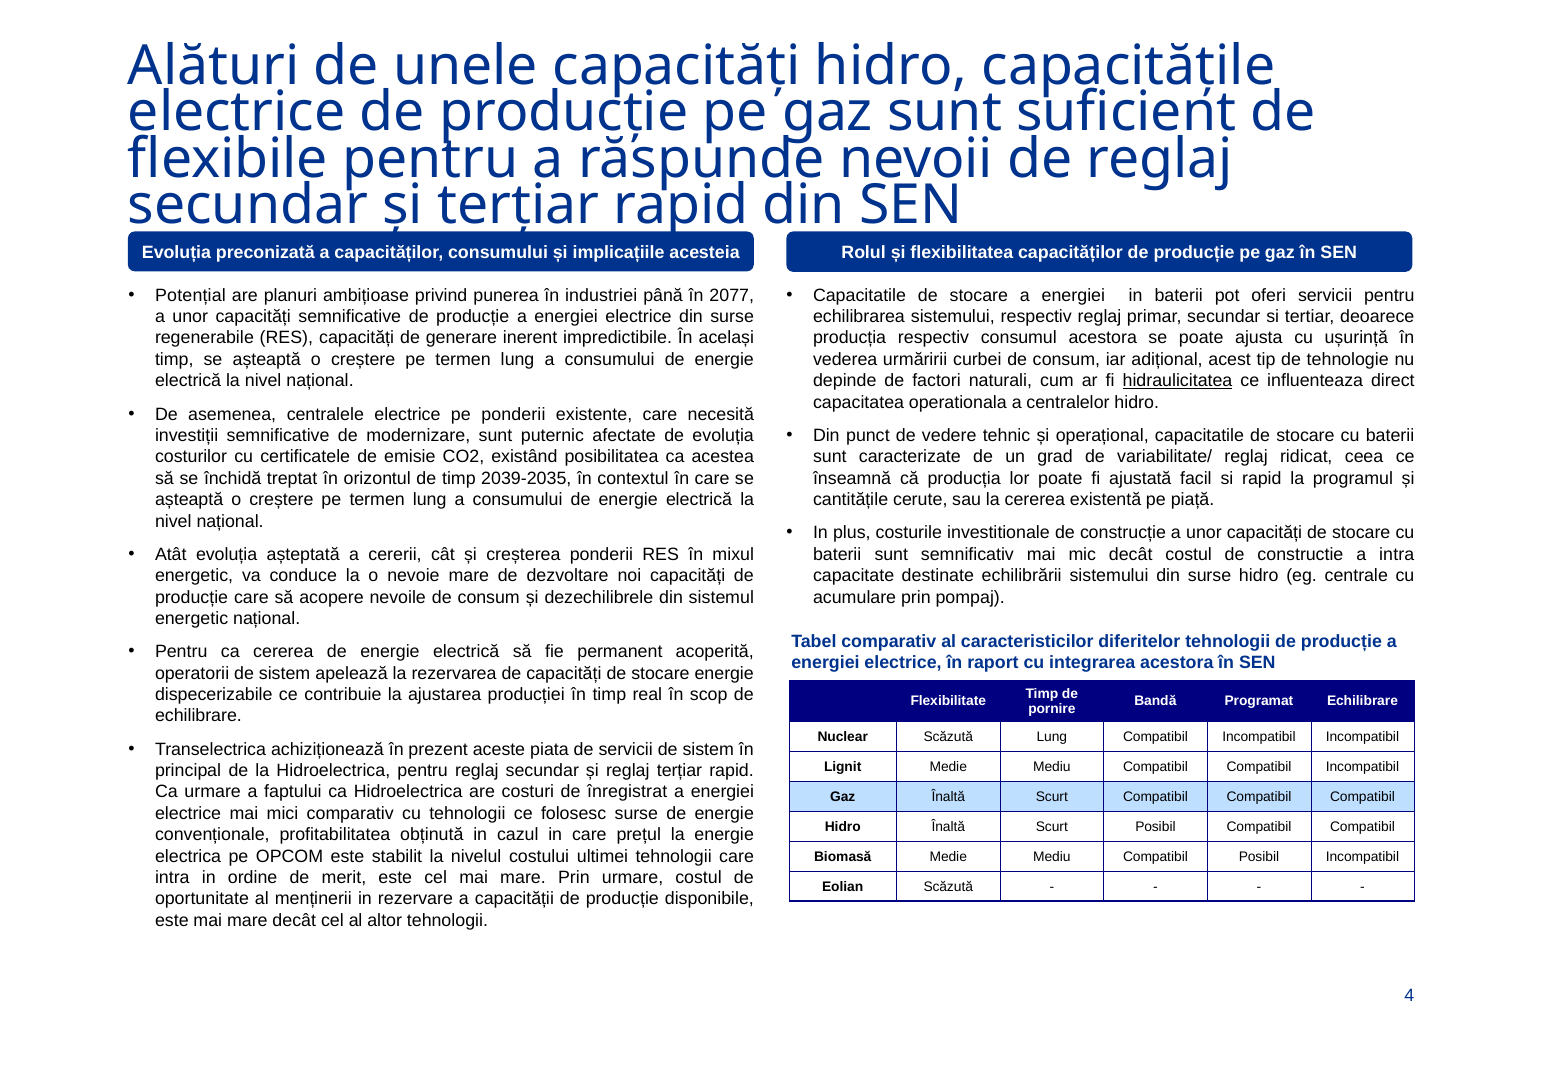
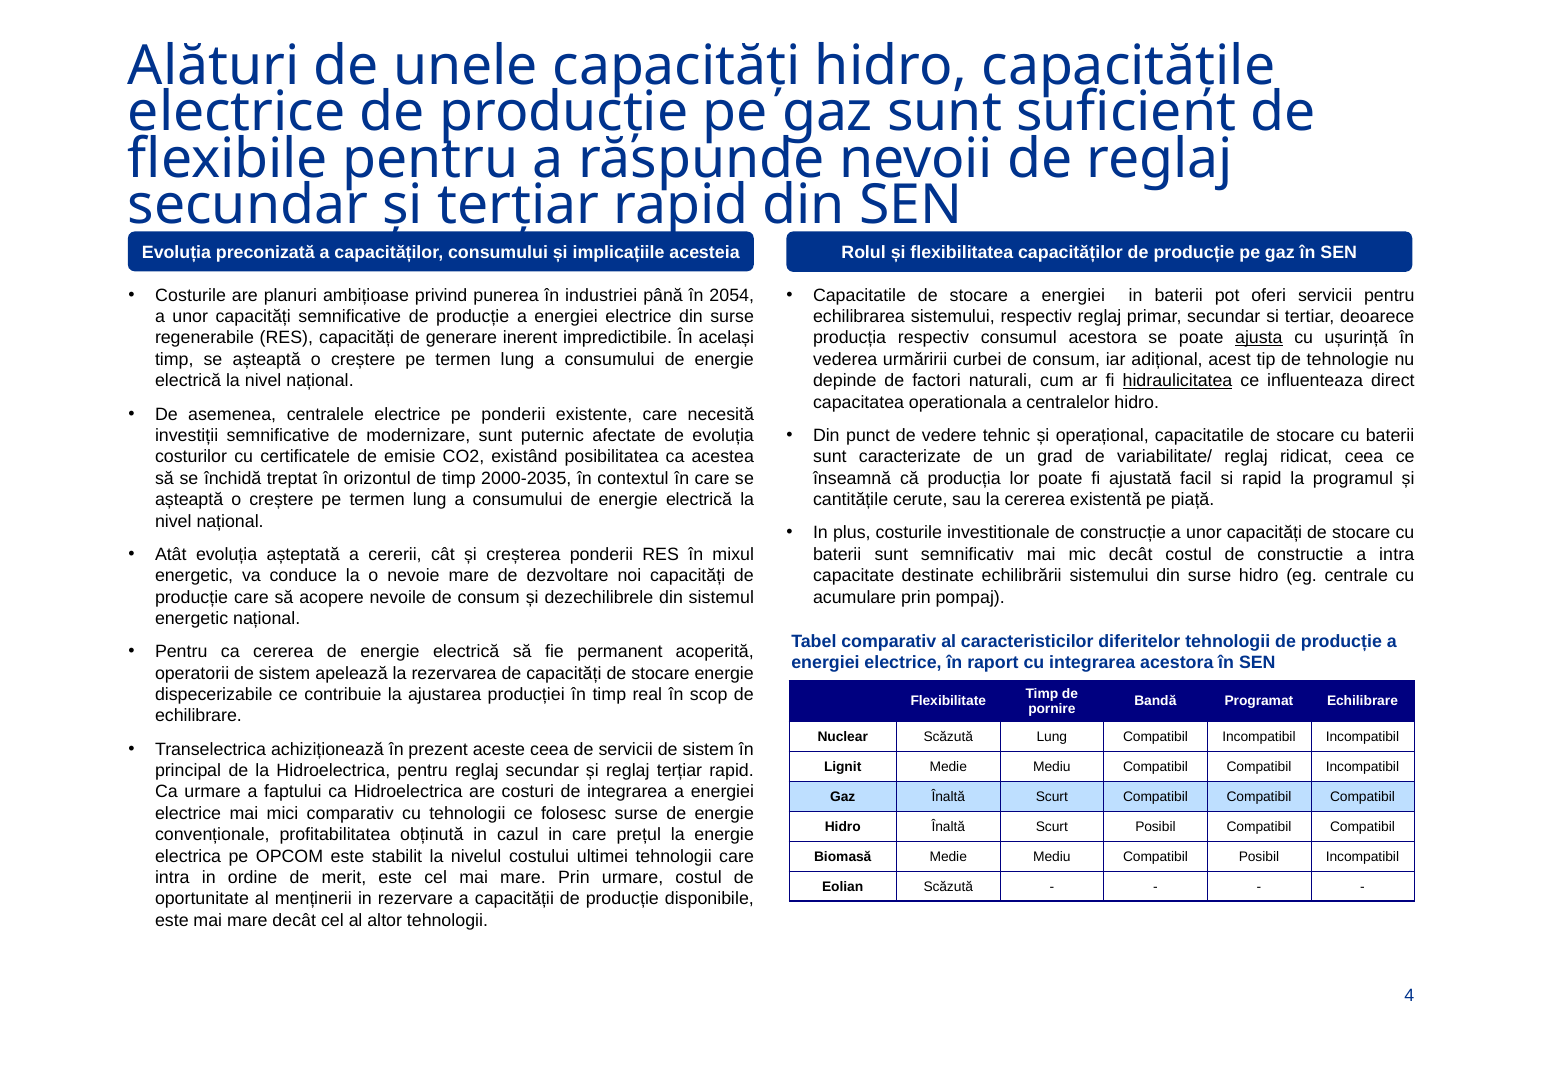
Potențial at (191, 295): Potențial -> Costurile
2077: 2077 -> 2054
ajusta underline: none -> present
2039-2035: 2039-2035 -> 2000-2035
aceste piata: piata -> ceea
de înregistrat: înregistrat -> integrarea
